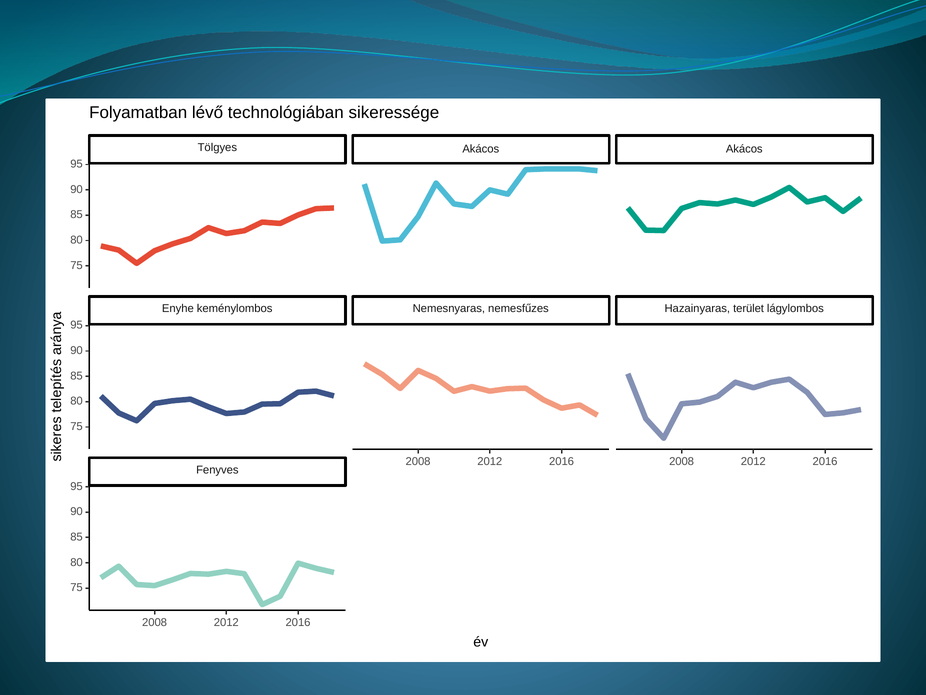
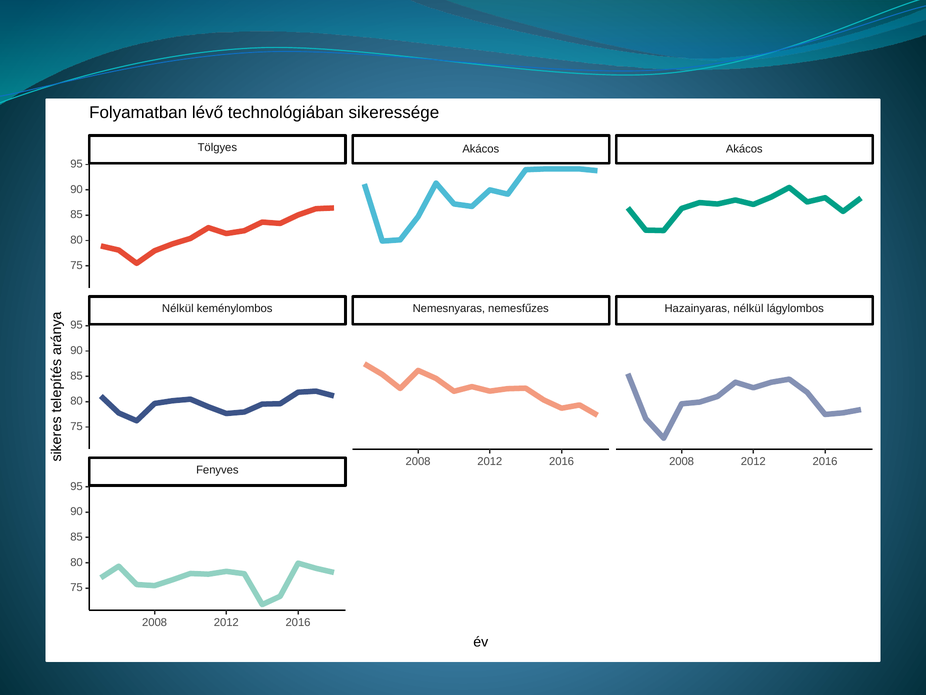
Enyhe at (178, 308): Enyhe -> Nélkül
Hazainyaras terület: terület -> nélkül
